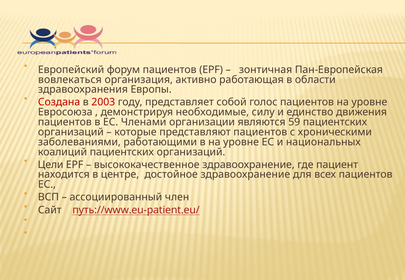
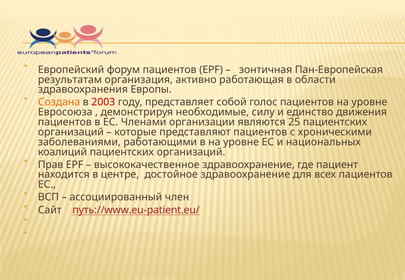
вовлекаться: вовлекаться -> результатам
Создана colour: red -> orange
59: 59 -> 25
Цели: Цели -> Прав
